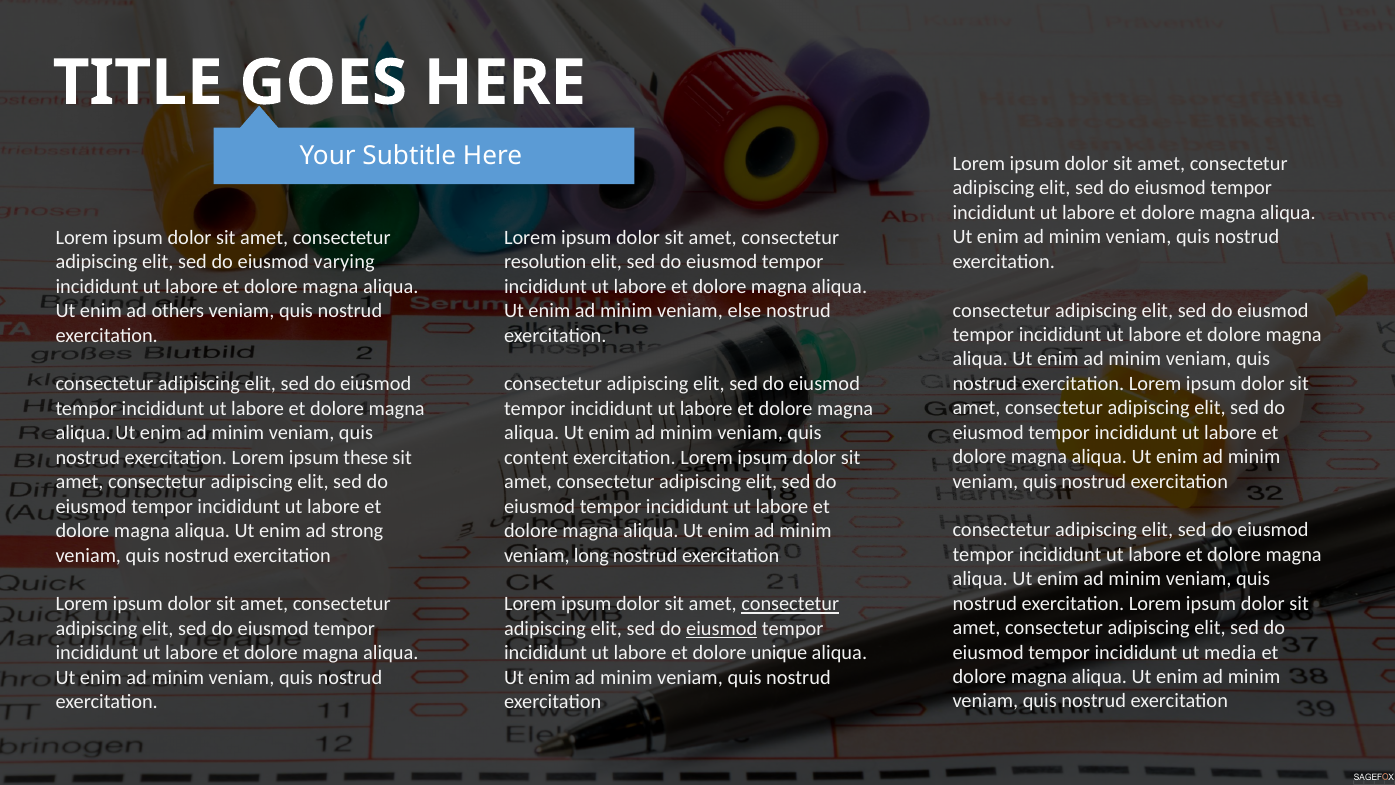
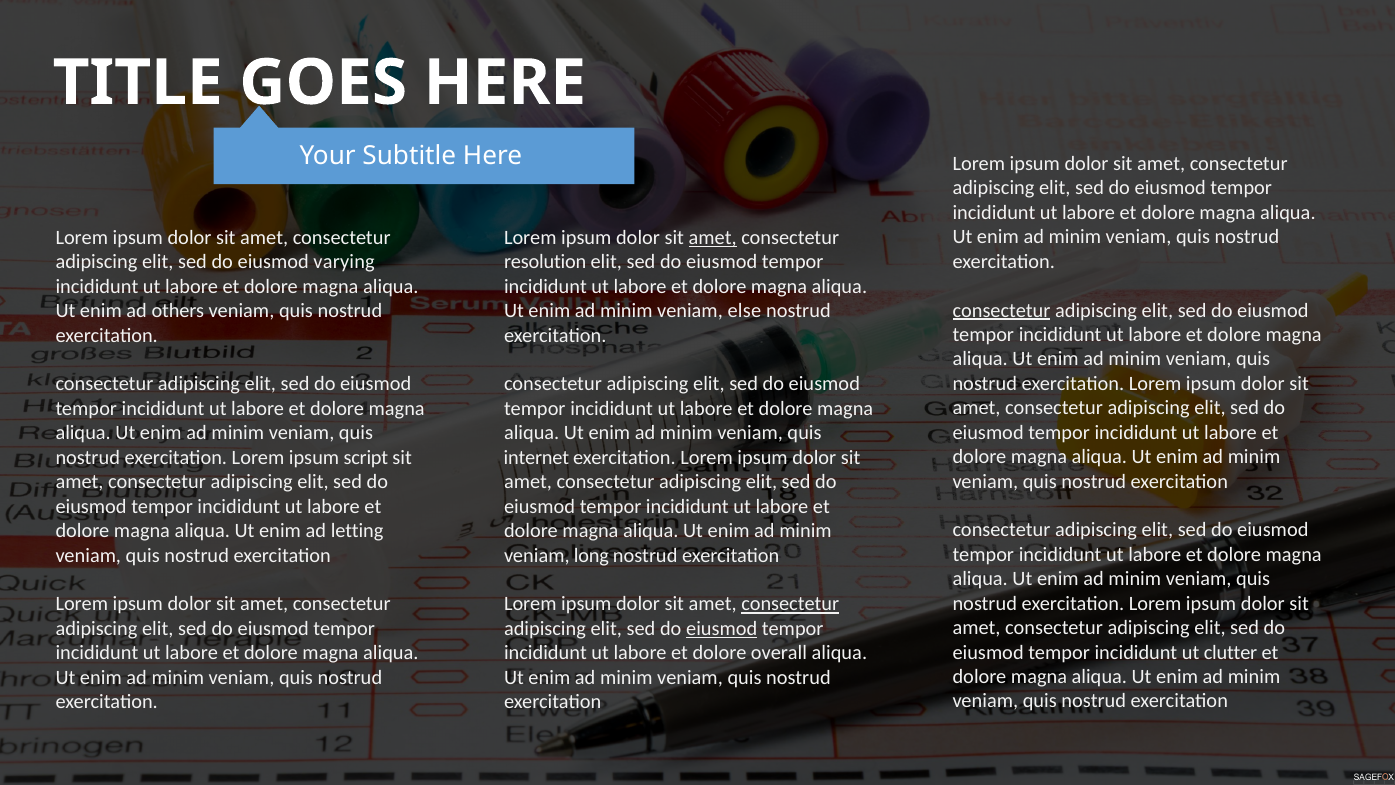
amet at (713, 238) underline: none -> present
consectetur at (1002, 310) underline: none -> present
these: these -> script
content: content -> internet
strong: strong -> letting
media: media -> clutter
unique: unique -> overall
